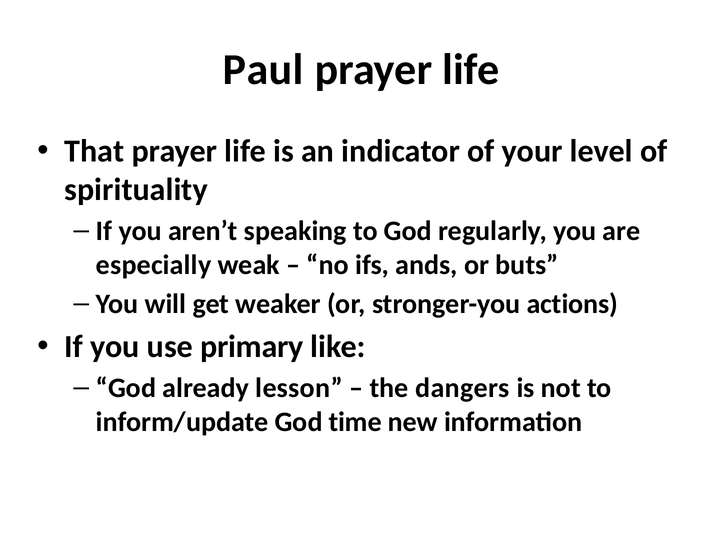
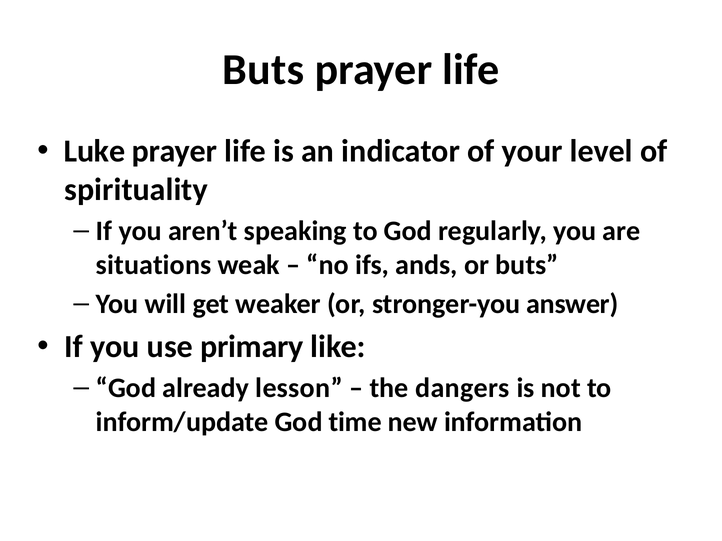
Paul at (263, 70): Paul -> Buts
That: That -> Luke
especially: especially -> situations
actions: actions -> answer
